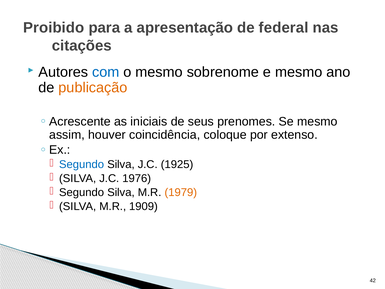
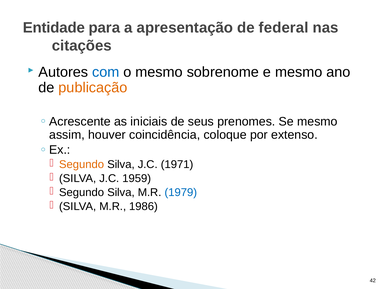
Proibido: Proibido -> Entidade
Segundo at (82, 164) colour: blue -> orange
1925: 1925 -> 1971
1976: 1976 -> 1959
1979 colour: orange -> blue
1909: 1909 -> 1986
